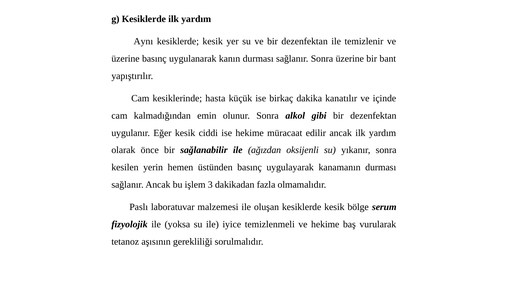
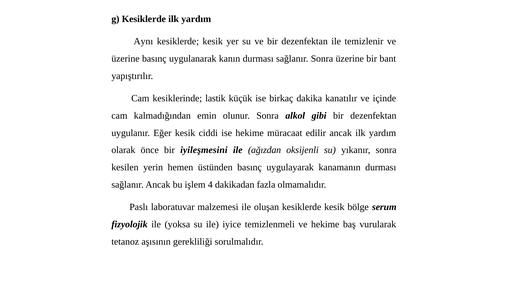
hasta: hasta -> lastik
sağlanabilir: sağlanabilir -> iyileşmesini
3: 3 -> 4
